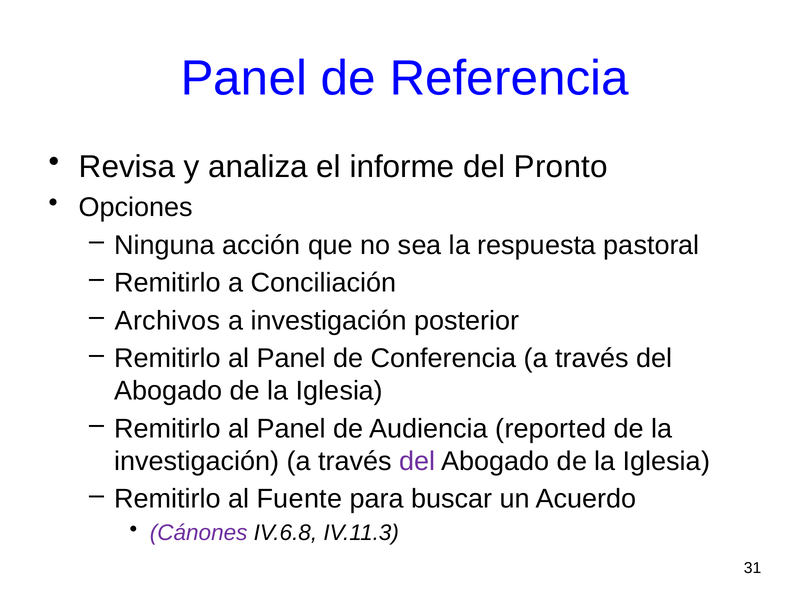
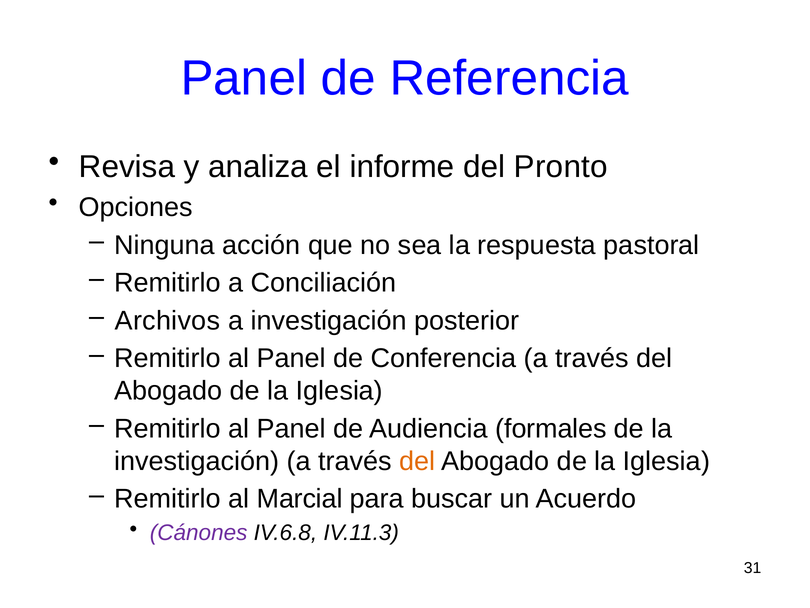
reported: reported -> formales
del at (417, 461) colour: purple -> orange
Fuente: Fuente -> Marcial
